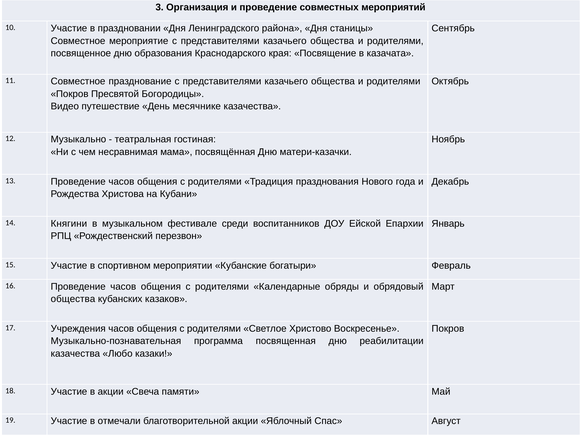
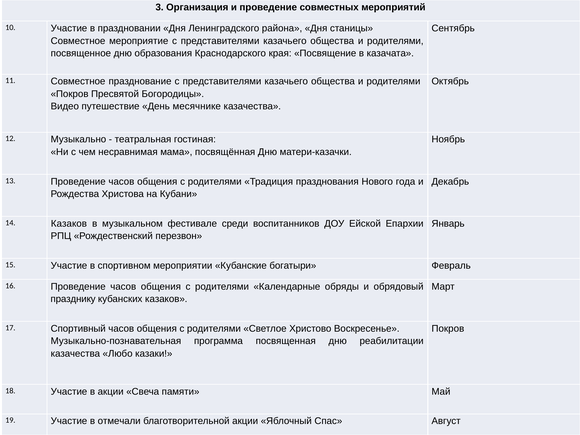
14 Княгини: Княгини -> Казаков
общества at (73, 299): общества -> празднику
Учреждения: Учреждения -> Спортивный
